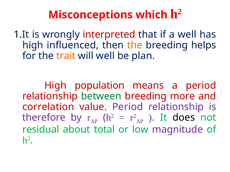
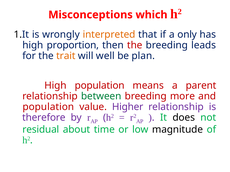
interpreted colour: red -> orange
a well: well -> only
influenced: influenced -> proportion
the at (135, 45) colour: orange -> red
helps: helps -> leads
a period: period -> parent
correlation at (48, 107): correlation -> population
value Period: Period -> Higher
total: total -> time
magnitude colour: purple -> black
